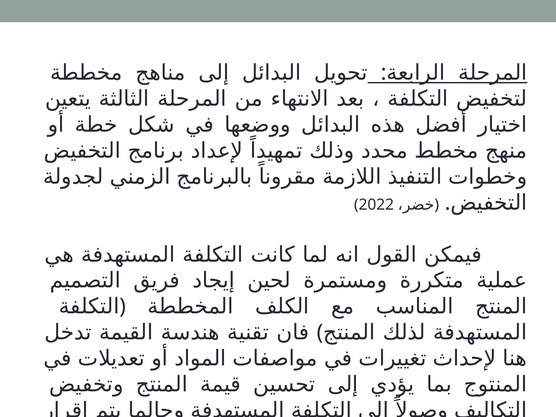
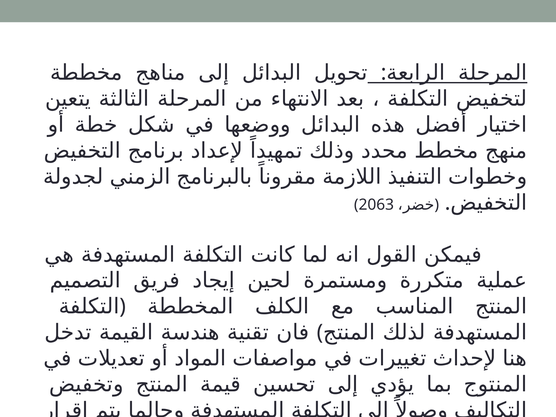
2022: 2022 -> 2063
